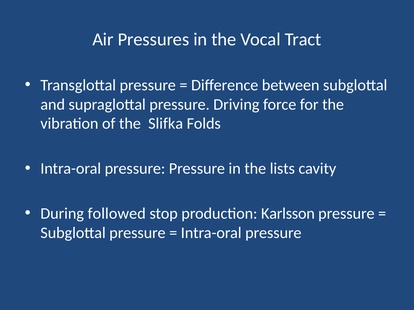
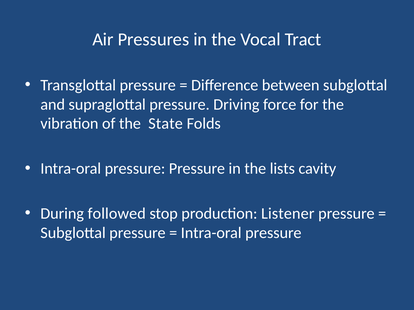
Slifka: Slifka -> State
Karlsson: Karlsson -> Listener
